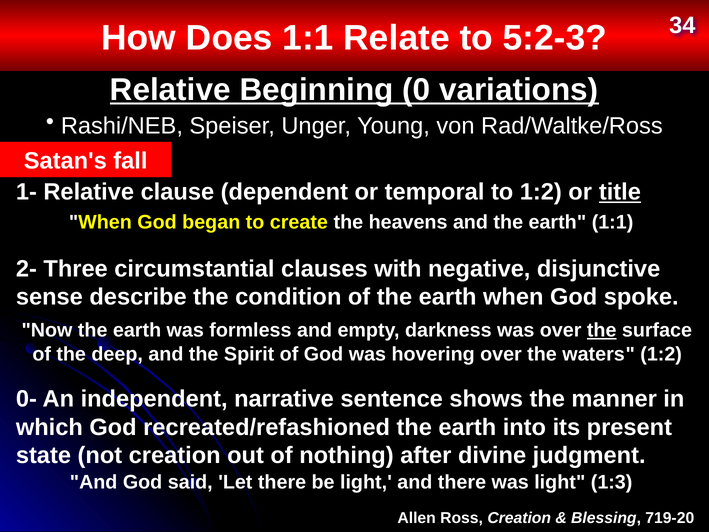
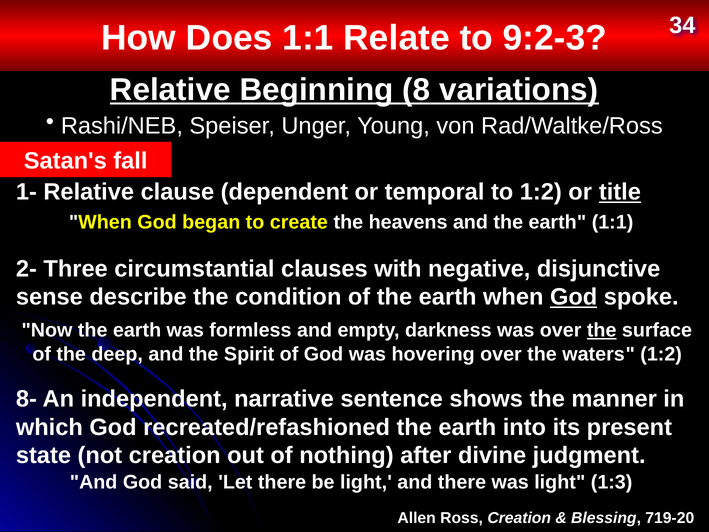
5:2-3: 5:2-3 -> 9:2-3
0: 0 -> 8
God at (574, 297) underline: none -> present
0-: 0- -> 8-
